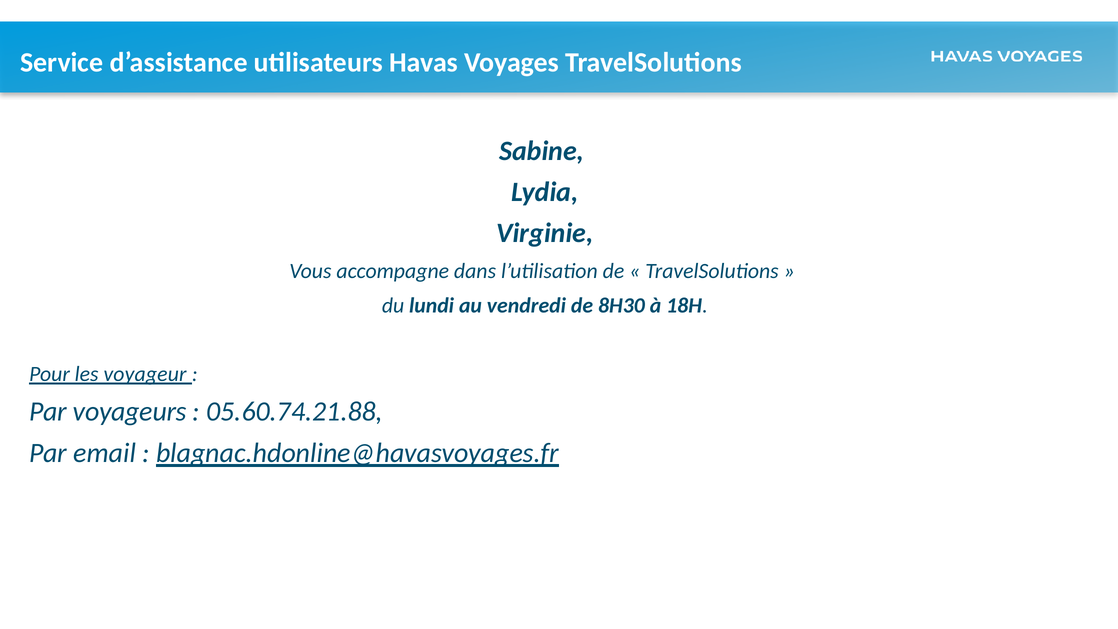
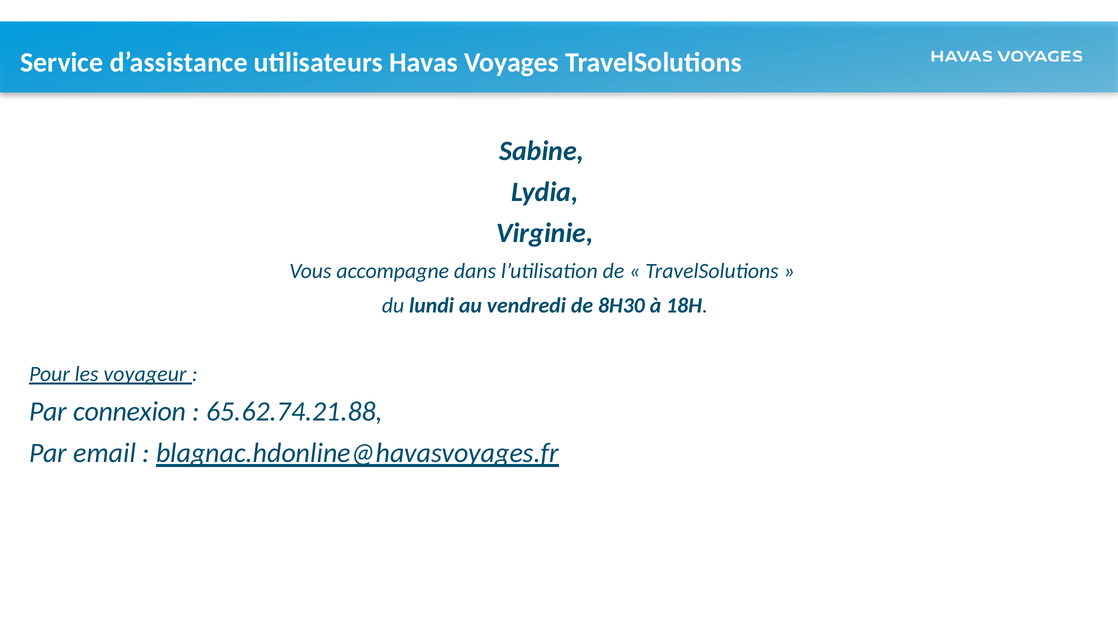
voyageurs: voyageurs -> connexion
05.60.74.21.88: 05.60.74.21.88 -> 65.62.74.21.88
